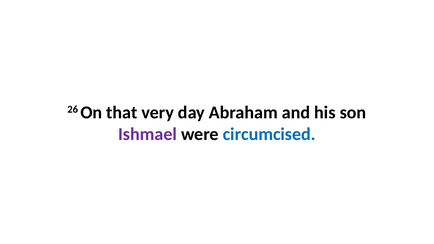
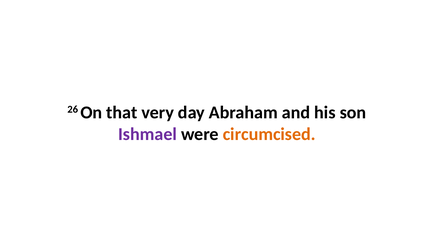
circumcised colour: blue -> orange
